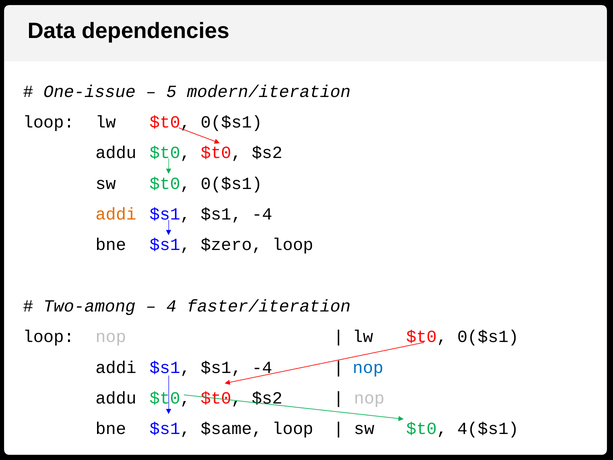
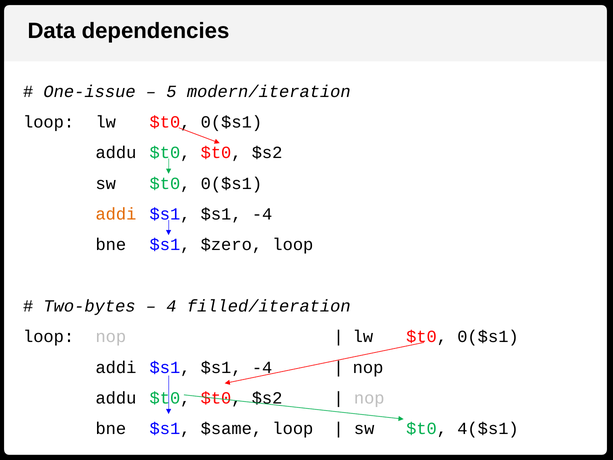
Two-among: Two-among -> Two-bytes
faster/iteration: faster/iteration -> filled/iteration
nop at (368, 367) colour: blue -> black
